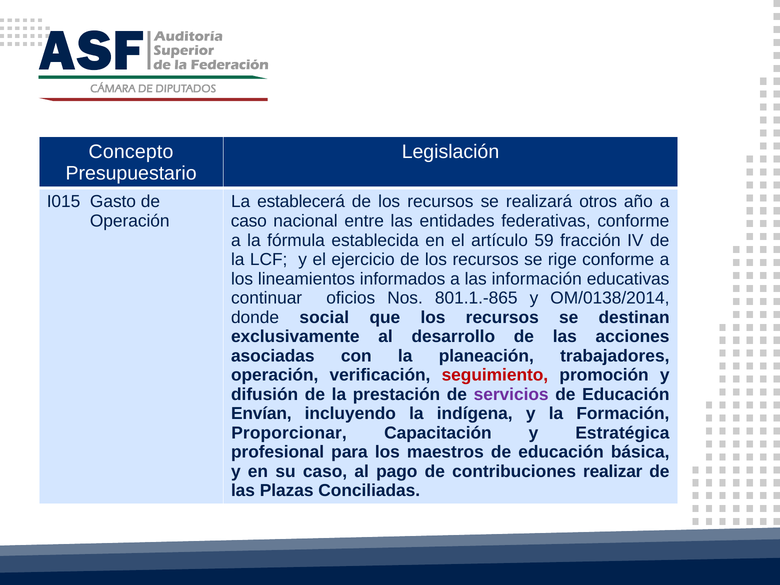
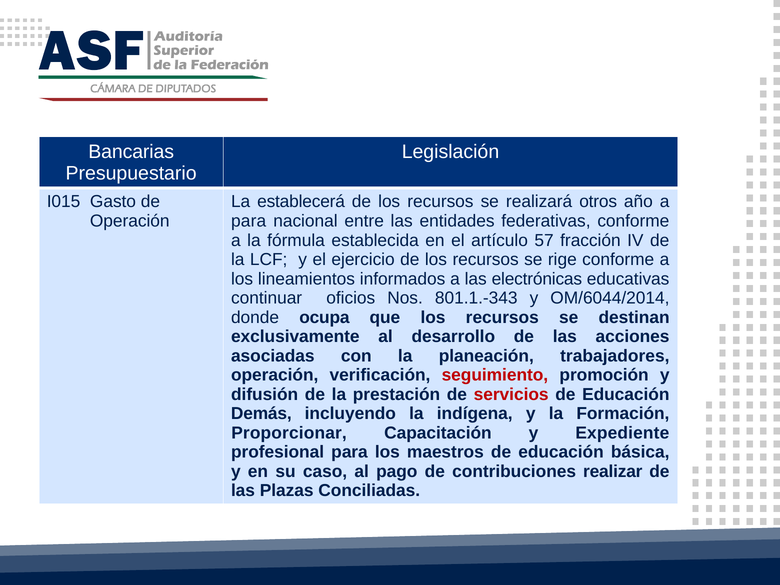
Concepto: Concepto -> Bancarias
caso at (249, 221): caso -> para
59: 59 -> 57
información: información -> electrónicas
801.1.-865: 801.1.-865 -> 801.1.-343
OM/0138/2014: OM/0138/2014 -> OM/6044/2014
social: social -> ocupa
servicios colour: purple -> red
Envían: Envían -> Demás
Estratégica: Estratégica -> Expediente
